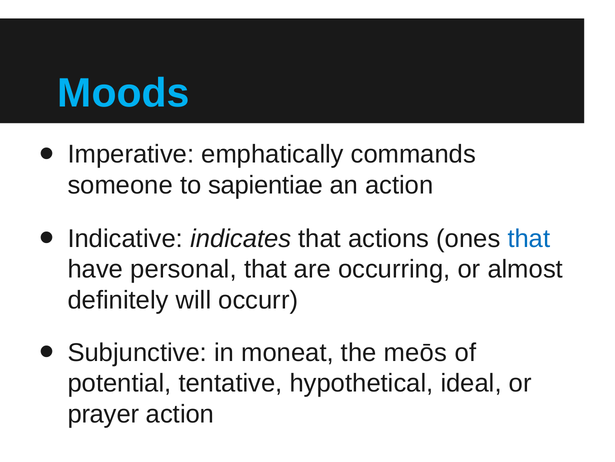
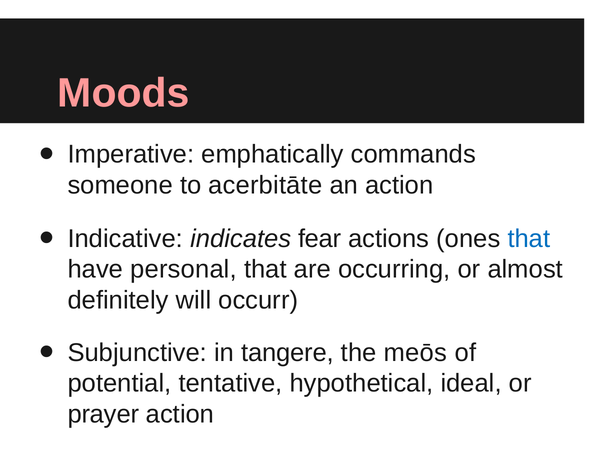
Moods colour: light blue -> pink
sapientiae: sapientiae -> acerbitāte
indicates that: that -> fear
moneat: moneat -> tangere
